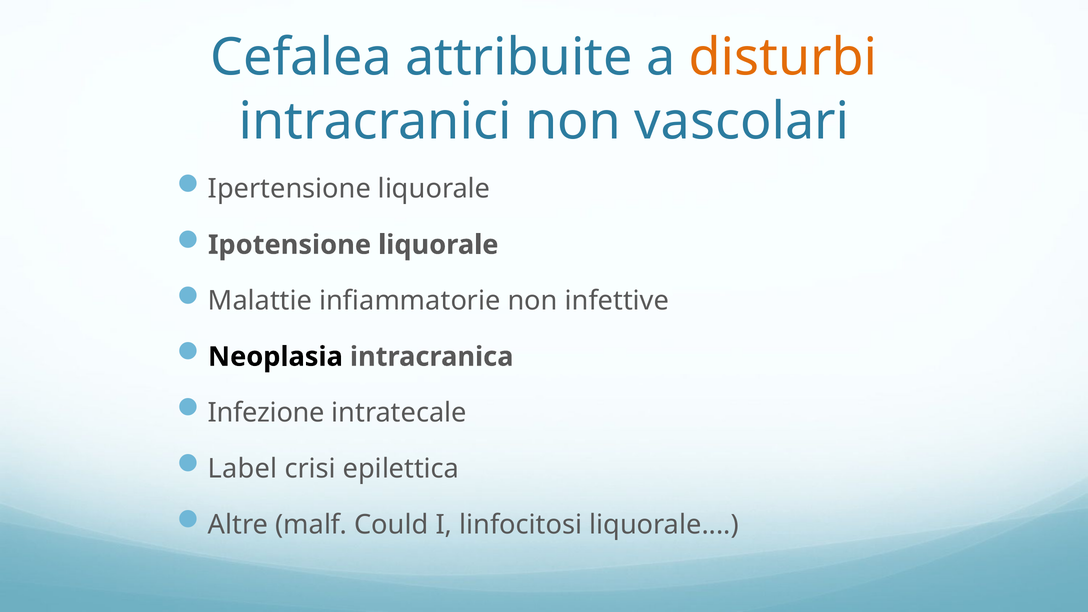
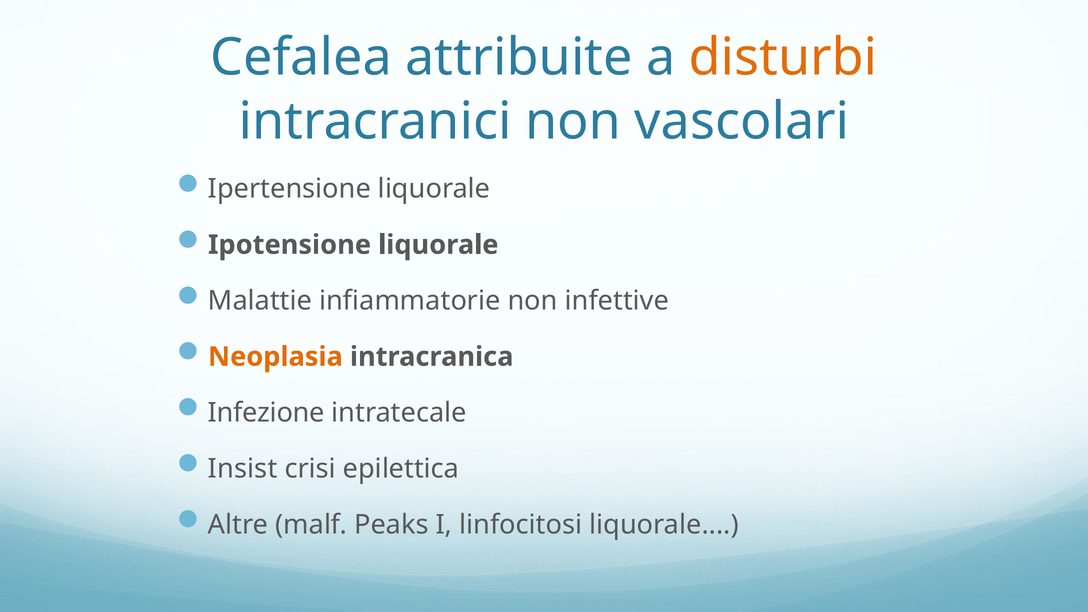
Neoplasia colour: black -> orange
Label: Label -> Insist
Could: Could -> Peaks
